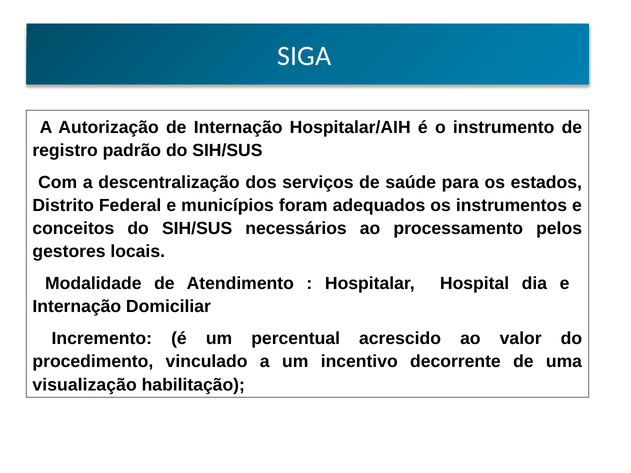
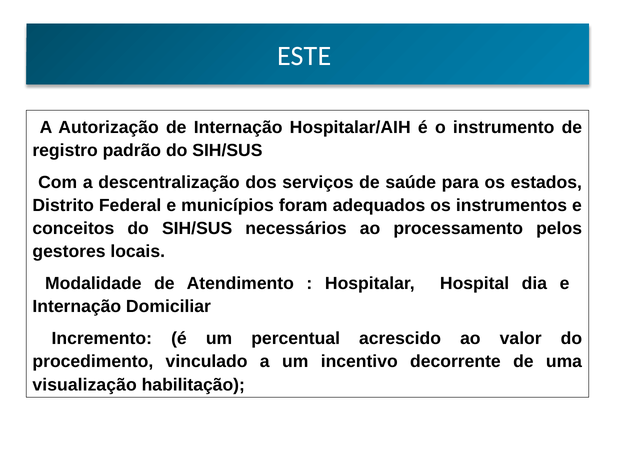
SIGA: SIGA -> ESTE
